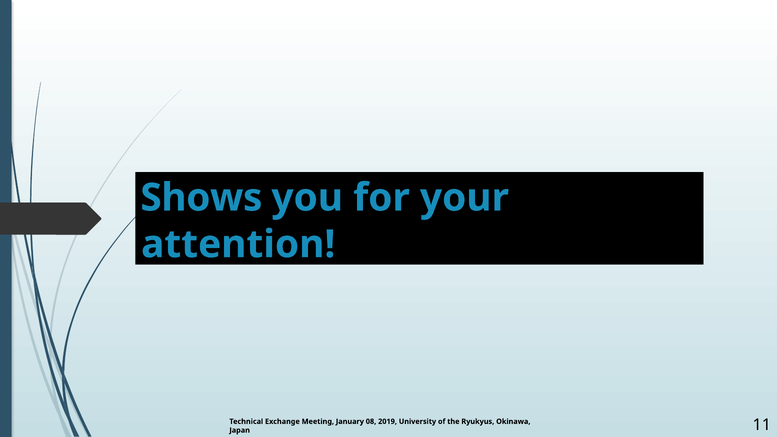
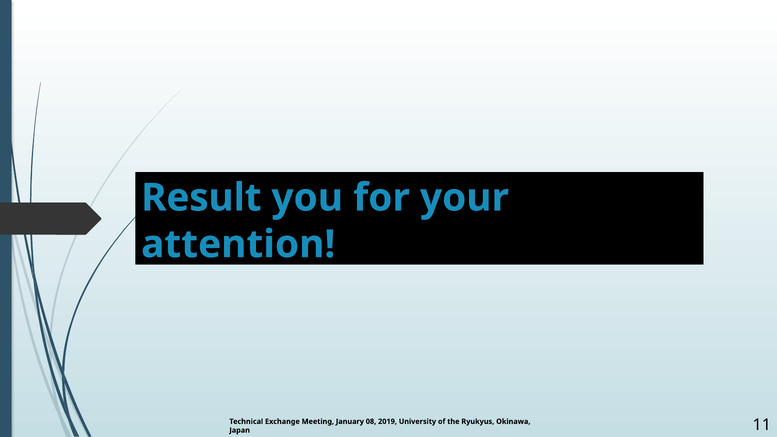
Shows: Shows -> Result
